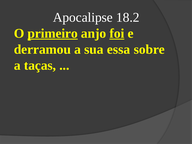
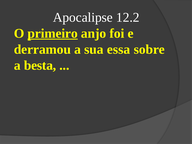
18.2: 18.2 -> 12.2
foi underline: present -> none
taças: taças -> besta
